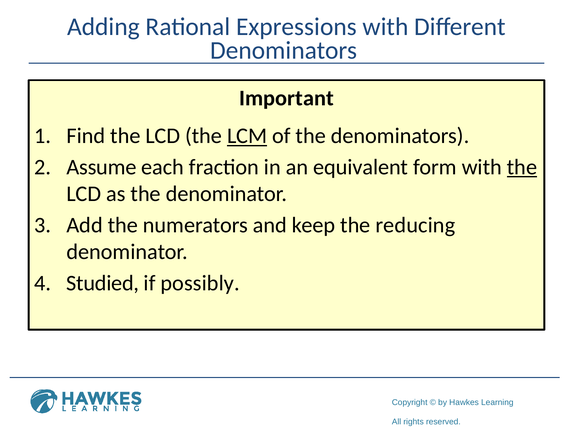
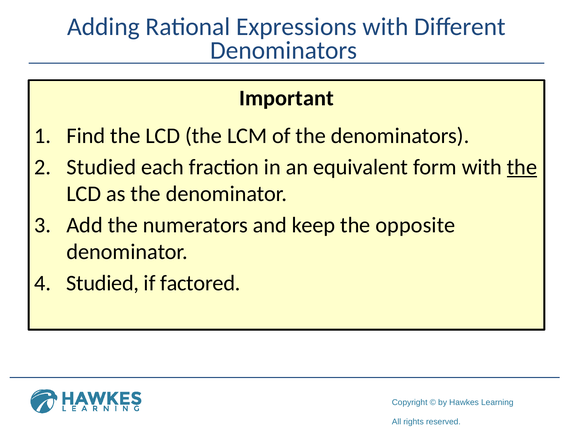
LCM underline: present -> none
Assume at (101, 167): Assume -> Studied
reducing: reducing -> opposite
possibly: possibly -> factored
